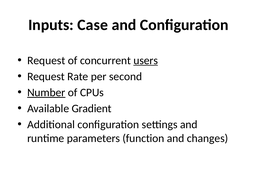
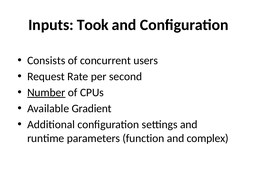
Case: Case -> Took
Request at (46, 60): Request -> Consists
users underline: present -> none
changes: changes -> complex
